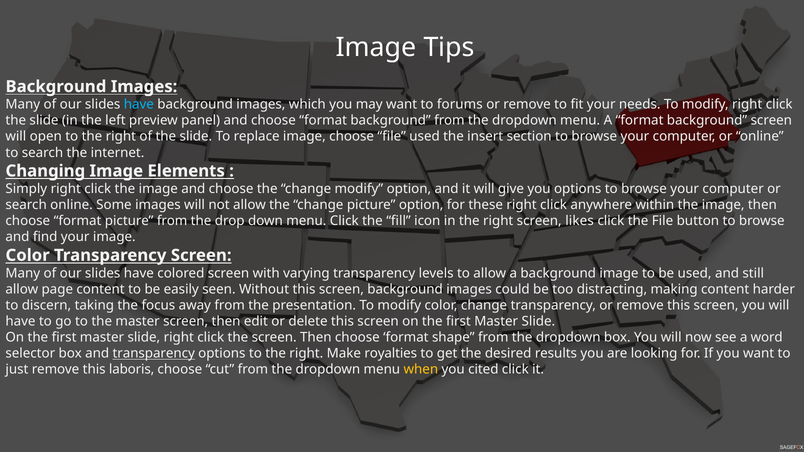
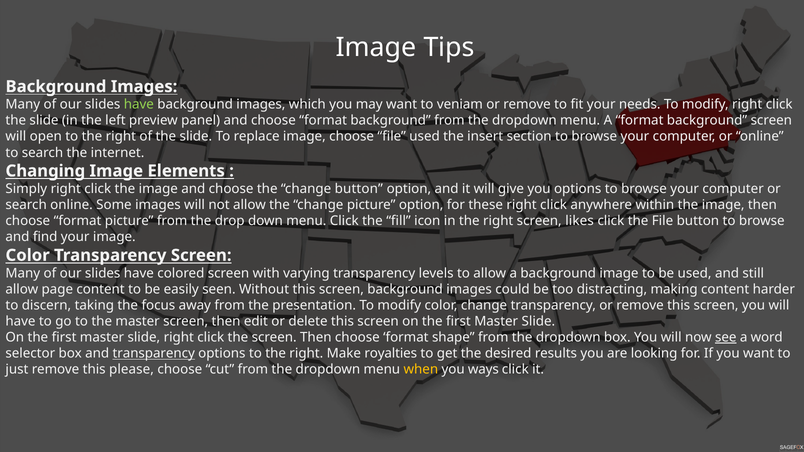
have at (139, 104) colour: light blue -> light green
forums: forums -> veniam
change modify: modify -> button
see underline: none -> present
laboris: laboris -> please
cited: cited -> ways
